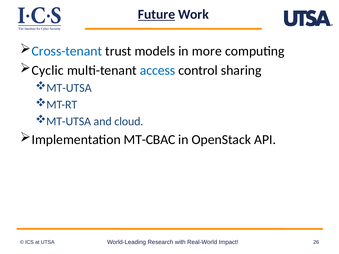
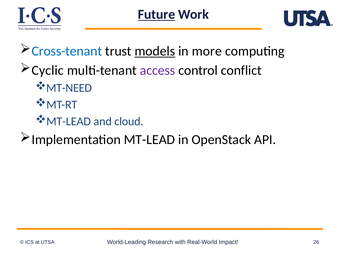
models underline: none -> present
access colour: blue -> purple
sharing: sharing -> conflict
MT-UTSA at (69, 88): MT-UTSA -> MT-NEED
MT-UTSA at (69, 122): MT-UTSA -> MT-LEAD
Implementation MT-CBAC: MT-CBAC -> MT-LEAD
